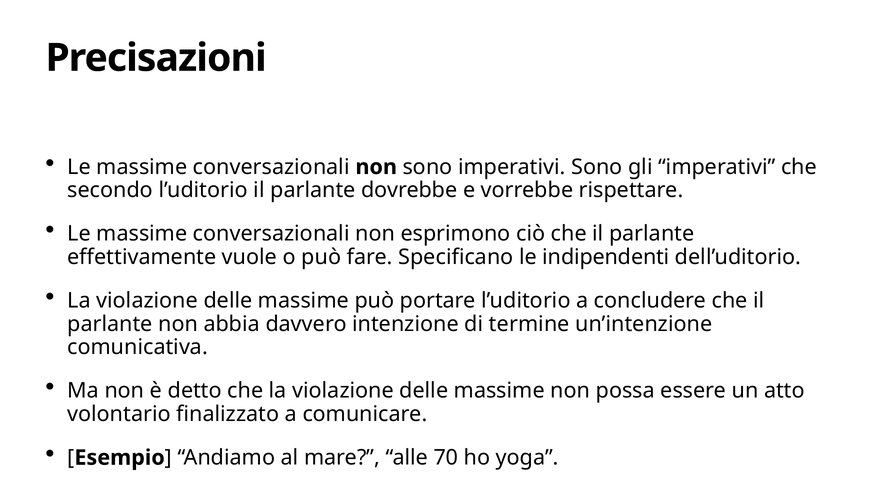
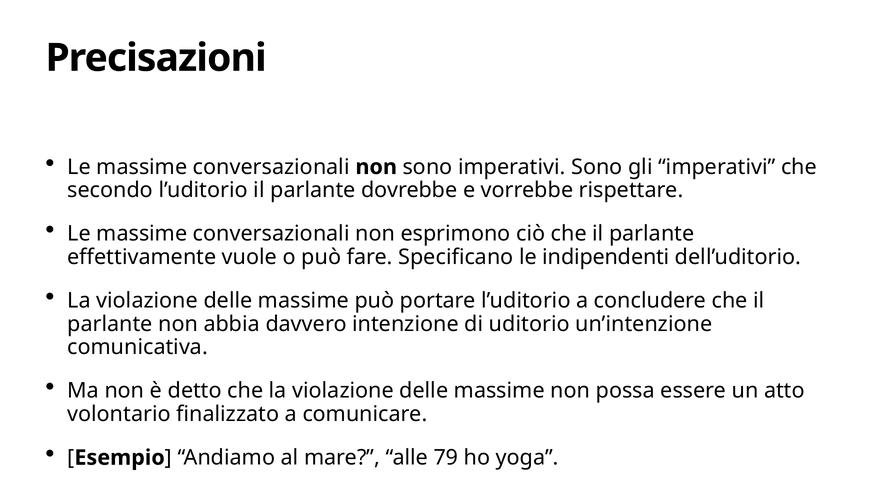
termine: termine -> uditorio
70: 70 -> 79
